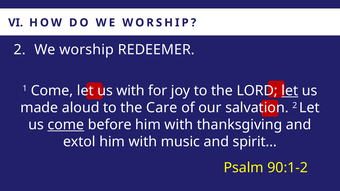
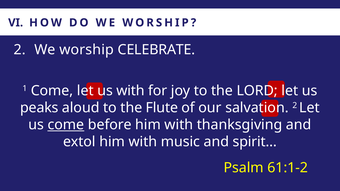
REDEEMER: REDEEMER -> CELEBRATE
let at (290, 91) underline: present -> none
made: made -> peaks
Care: Care -> Flute
90:1-2: 90:1-2 -> 61:1-2
